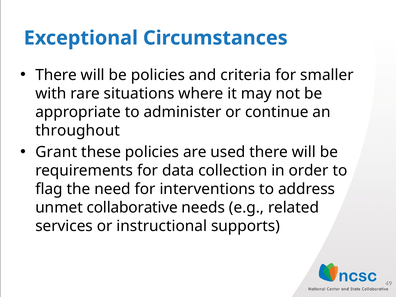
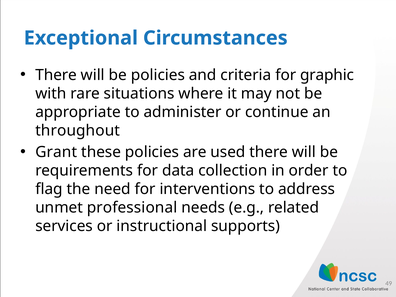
smaller: smaller -> graphic
collaborative: collaborative -> professional
